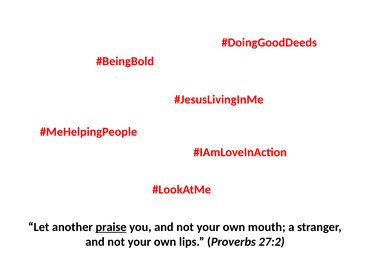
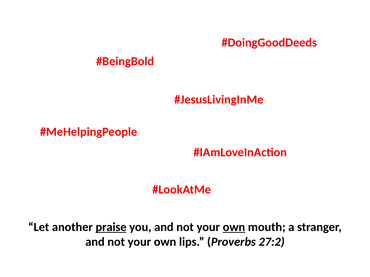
own at (234, 227) underline: none -> present
